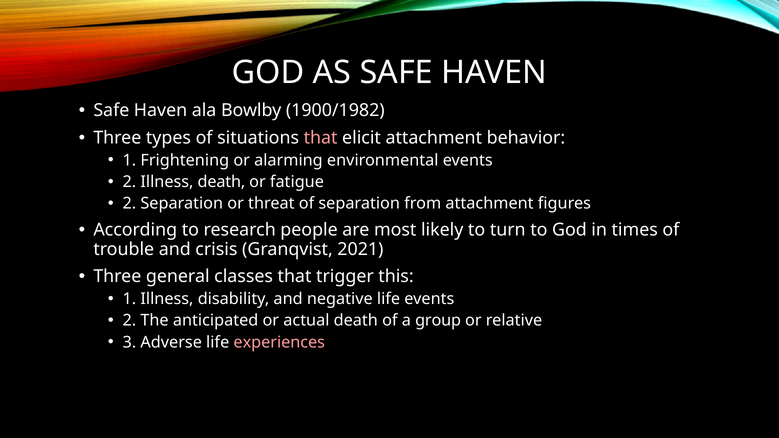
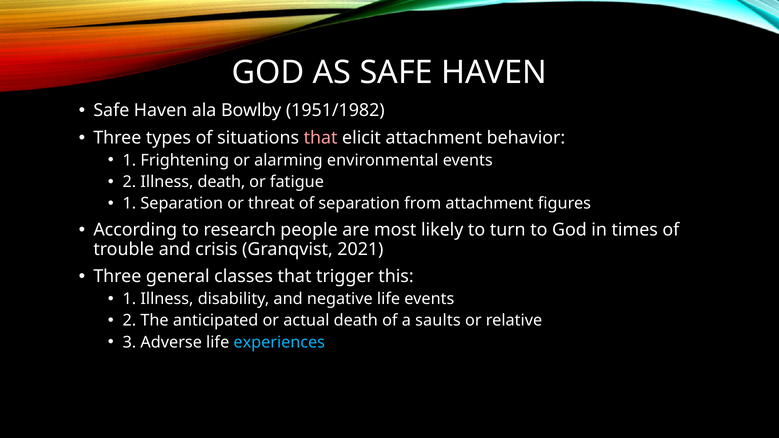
1900/1982: 1900/1982 -> 1951/1982
2 at (129, 204): 2 -> 1
group: group -> saults
experiences colour: pink -> light blue
